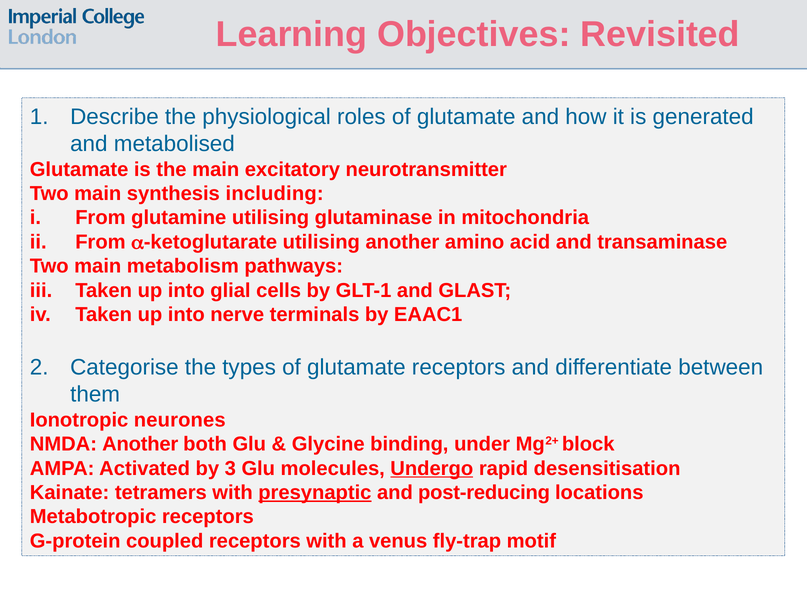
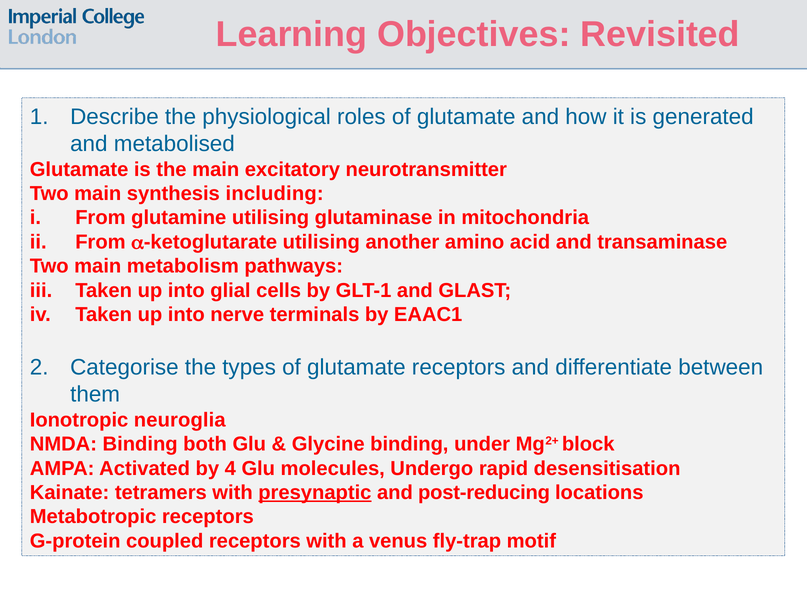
neurones: neurones -> neuroglia
NMDA Another: Another -> Binding
3: 3 -> 4
Undergo underline: present -> none
